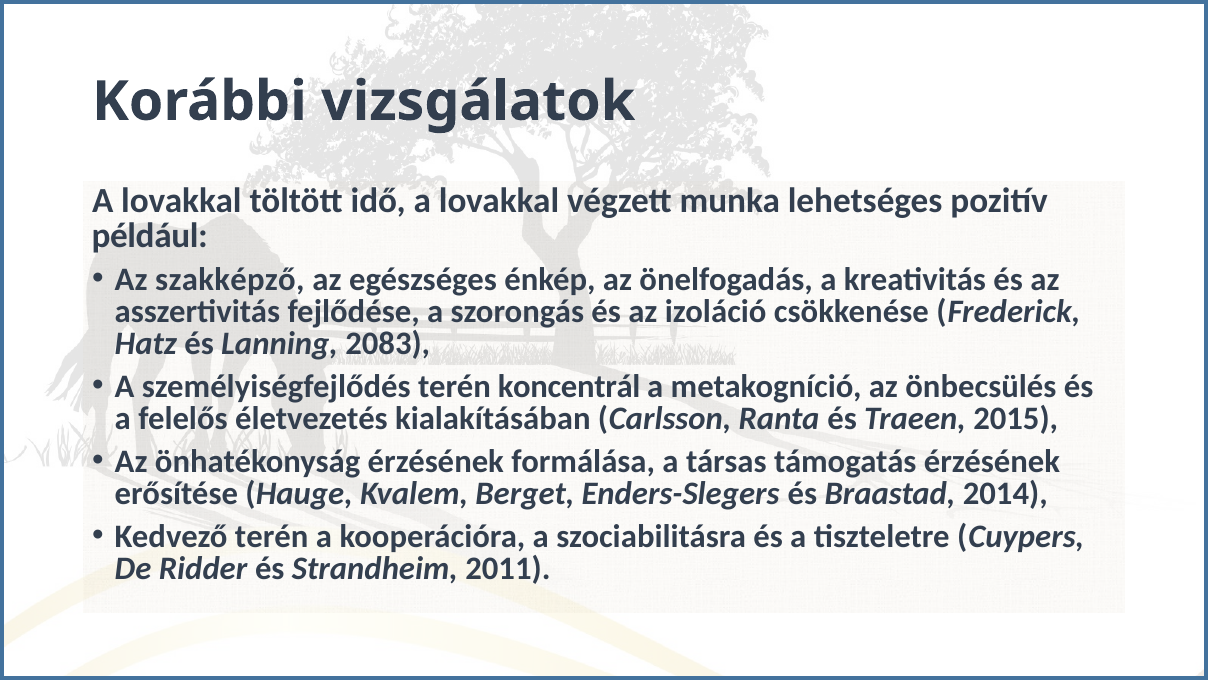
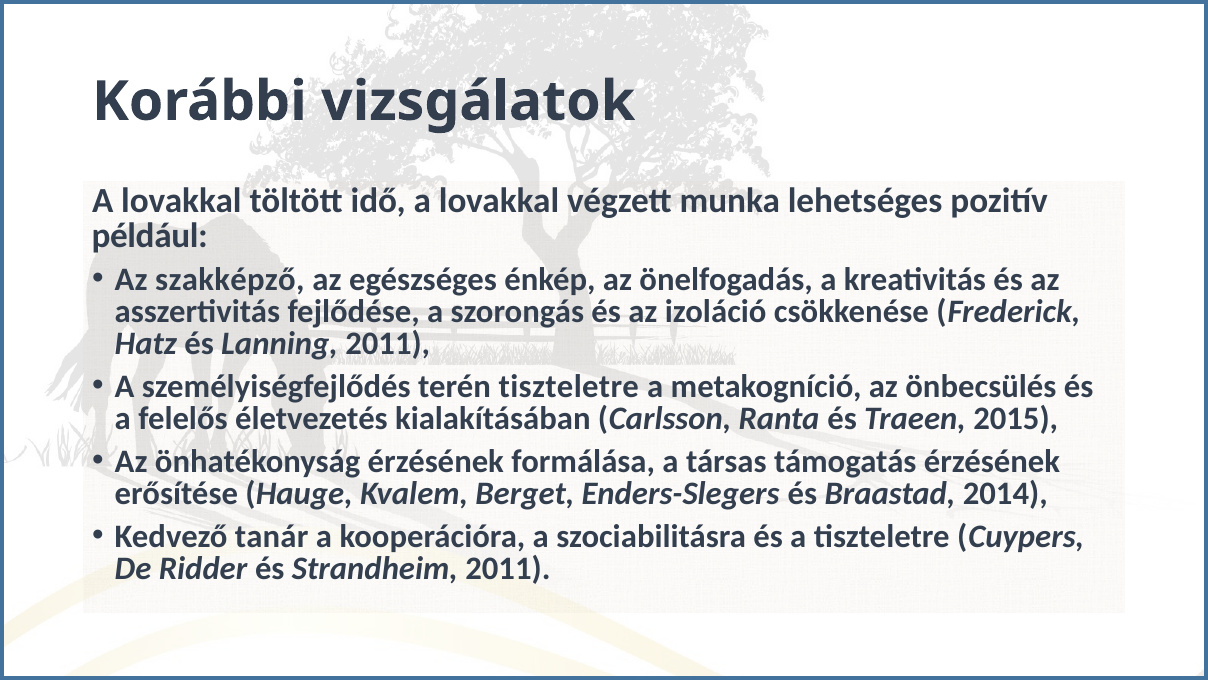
Lanning 2083: 2083 -> 2011
terén koncentrál: koncentrál -> tiszteletre
Kedvező terén: terén -> tanár
